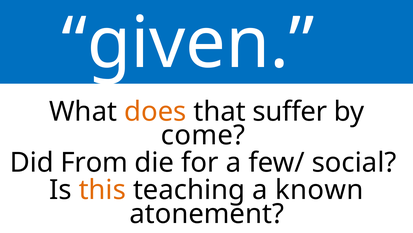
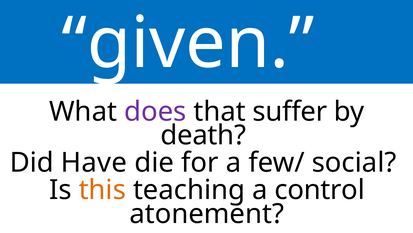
does colour: orange -> purple
come: come -> death
From: From -> Have
known: known -> control
